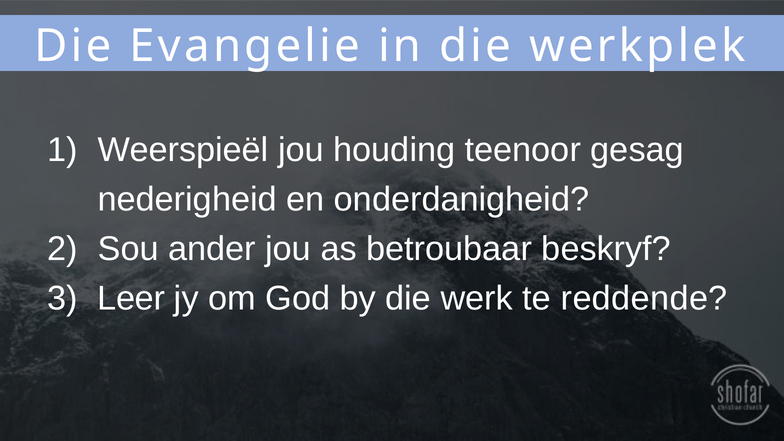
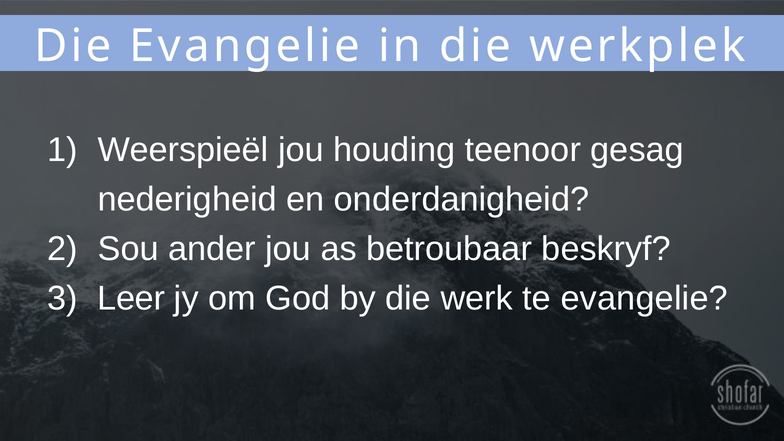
te reddende: reddende -> evangelie
